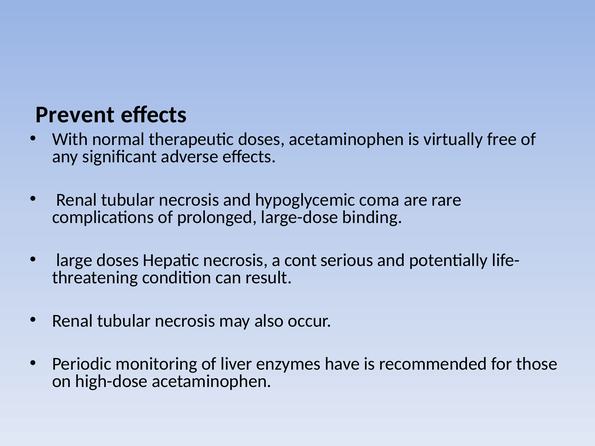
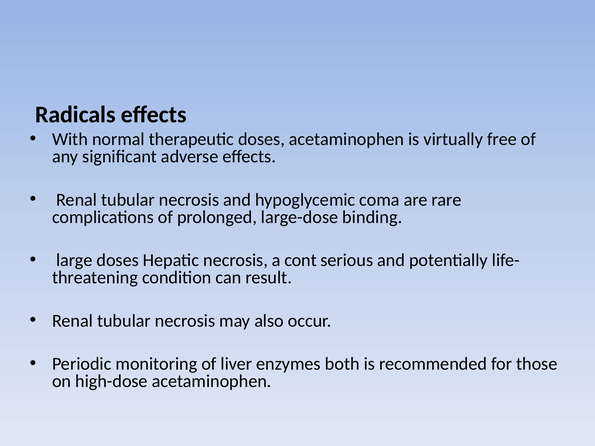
Prevent: Prevent -> Radicals
have: have -> both
